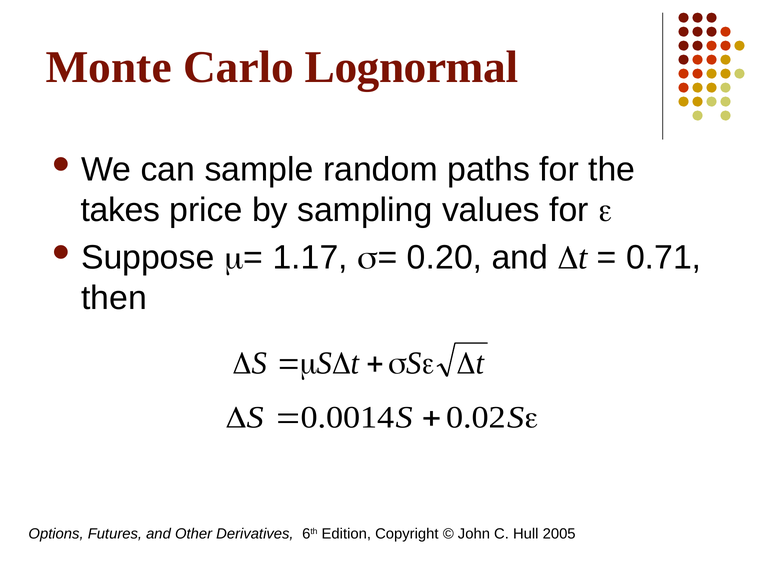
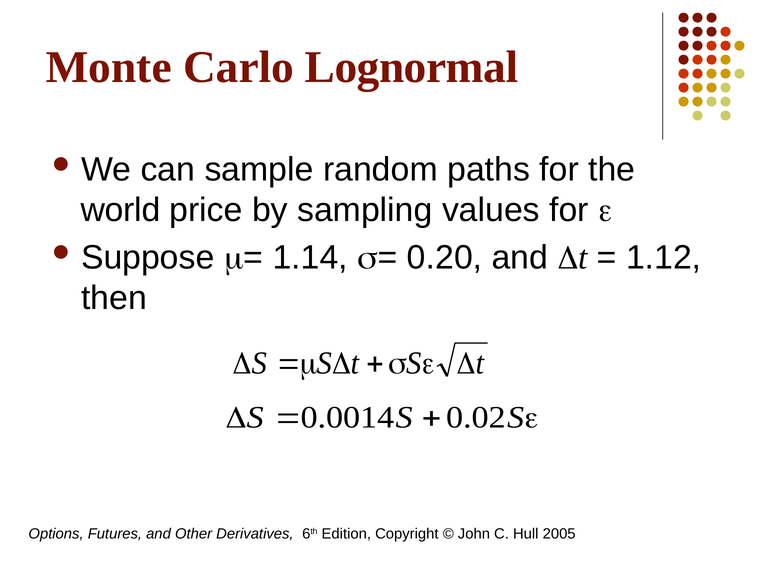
takes: takes -> world
1.17: 1.17 -> 1.14
0.71: 0.71 -> 1.12
